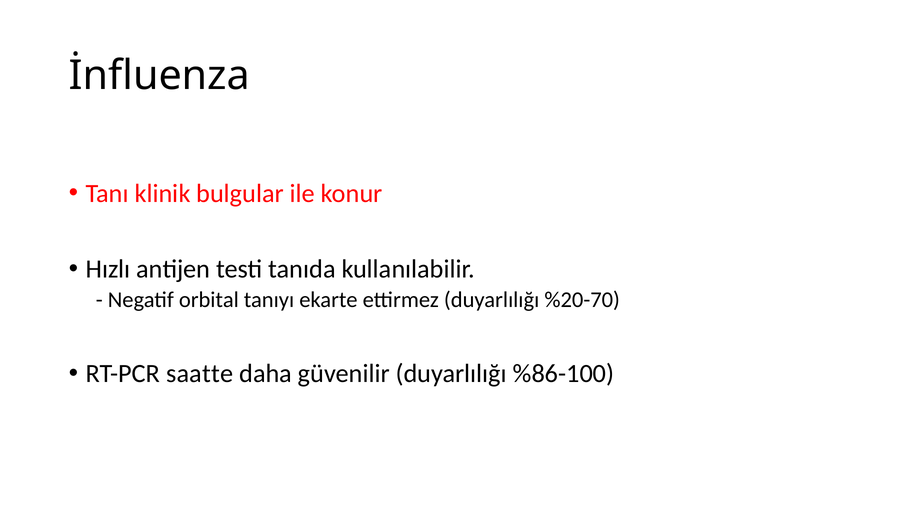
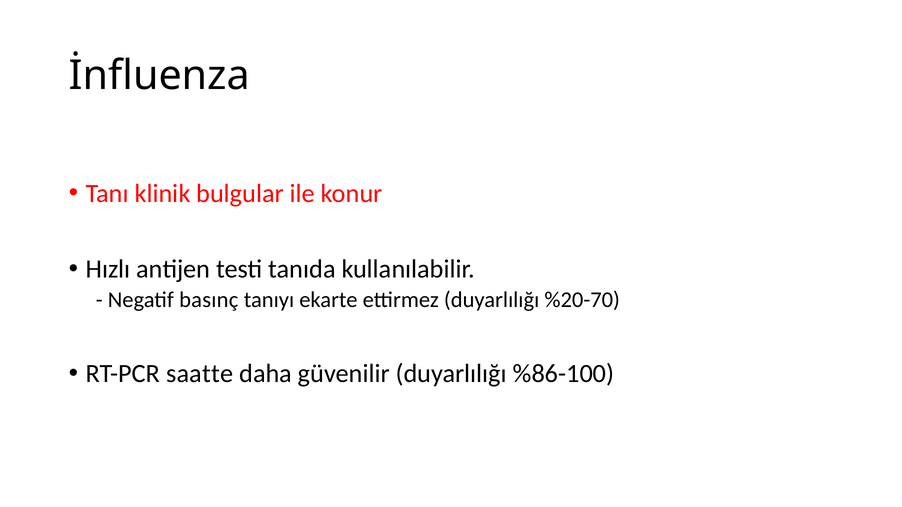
orbital: orbital -> basınç
